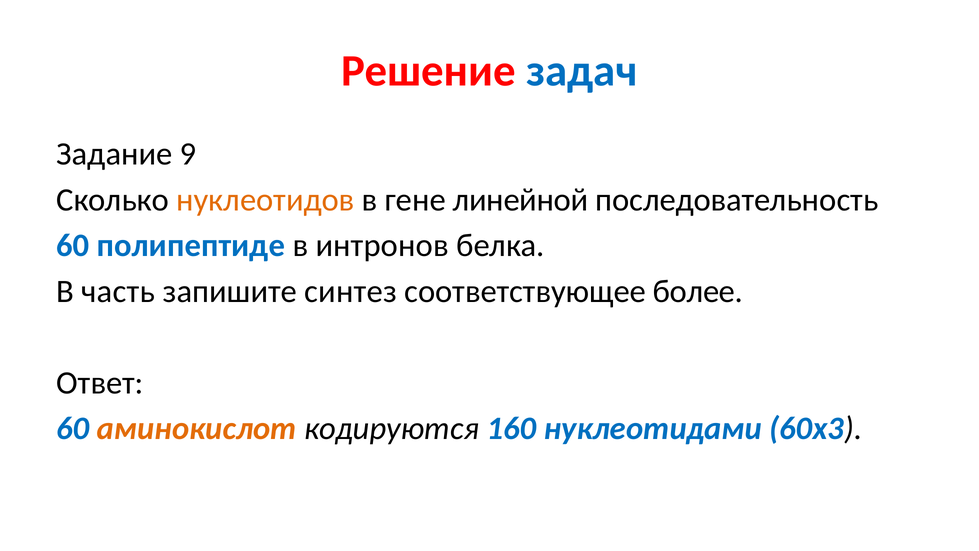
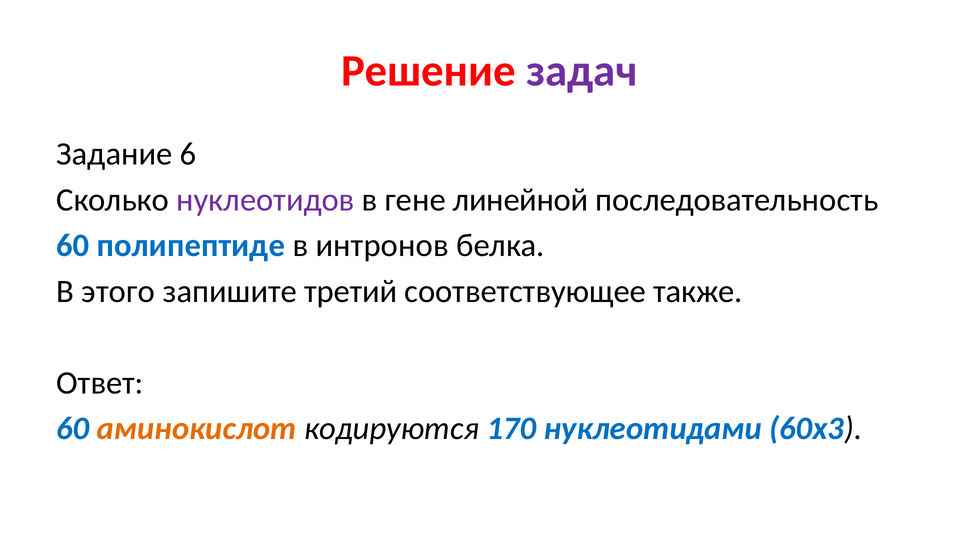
задач colour: blue -> purple
9: 9 -> 6
нуклеотидов colour: orange -> purple
часть: часть -> этого
синтез: синтез -> третий
более: более -> также
160: 160 -> 170
